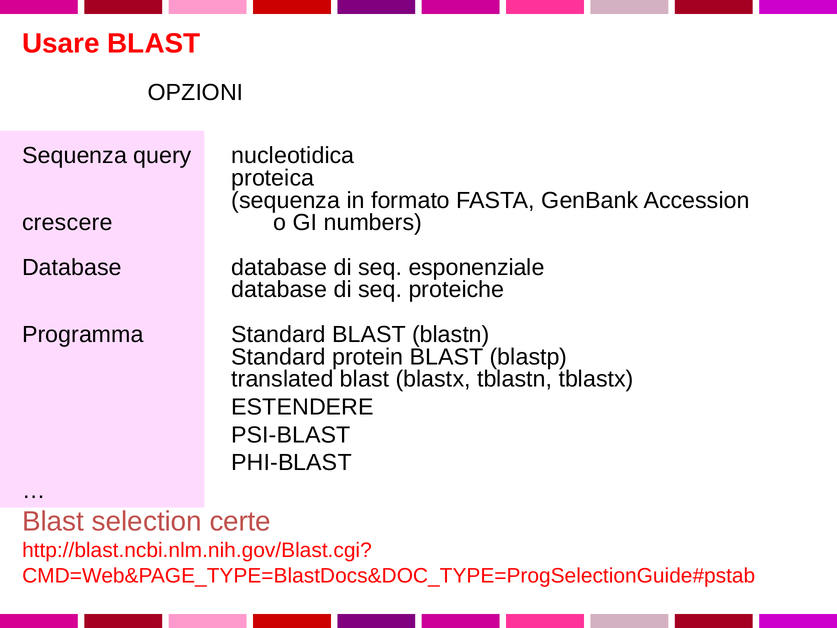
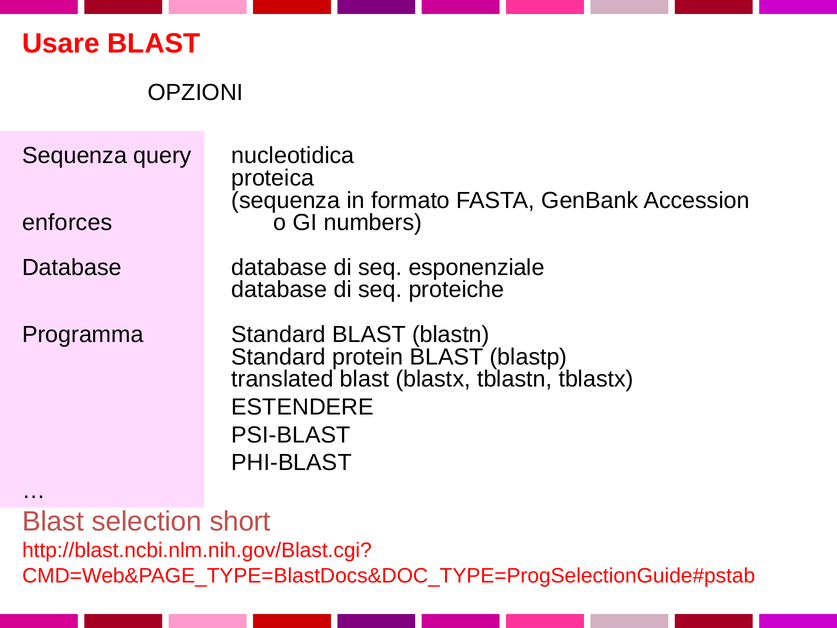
crescere: crescere -> enforces
certe: certe -> short
